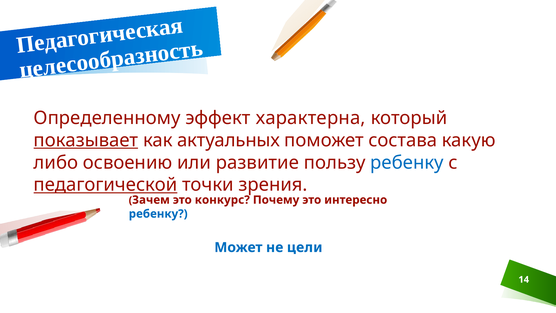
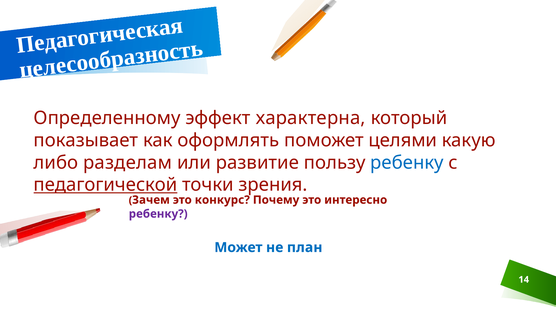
показывает underline: present -> none
актуальных: актуальных -> оформлять
состава: состава -> целями
освоению: освоению -> разделам
ребенку at (158, 214) colour: blue -> purple
цели: цели -> план
